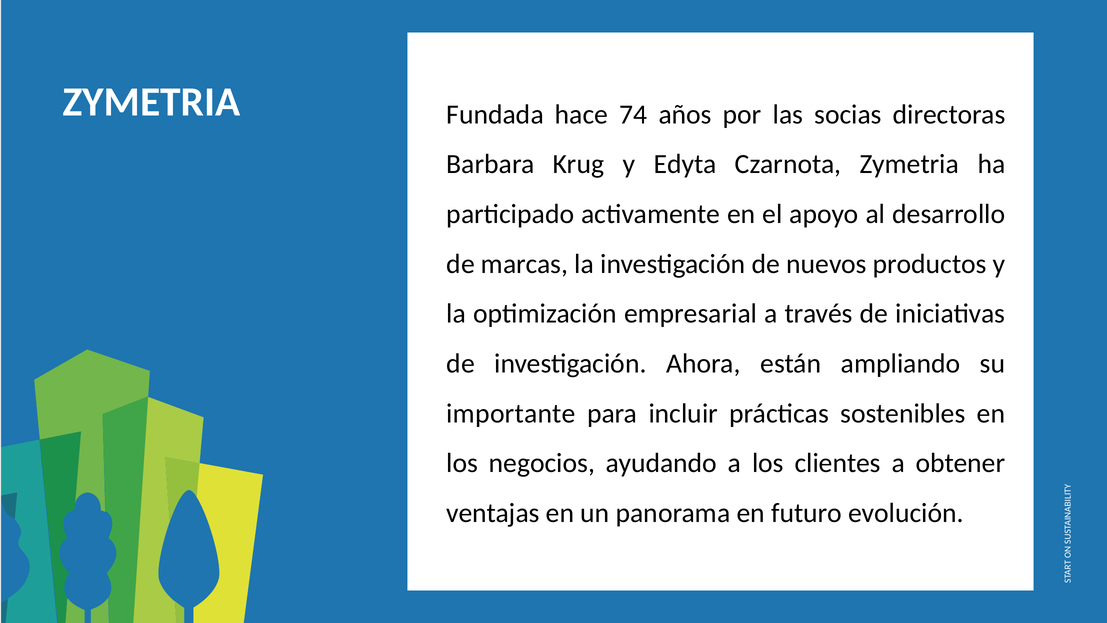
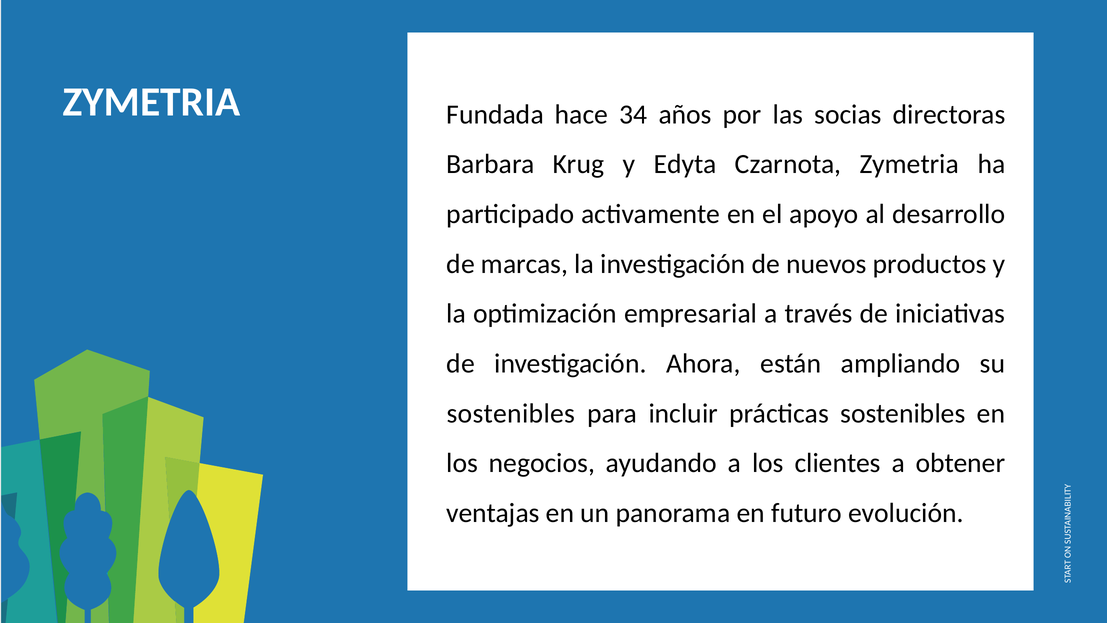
74: 74 -> 34
importante at (511, 413): importante -> sostenibles
